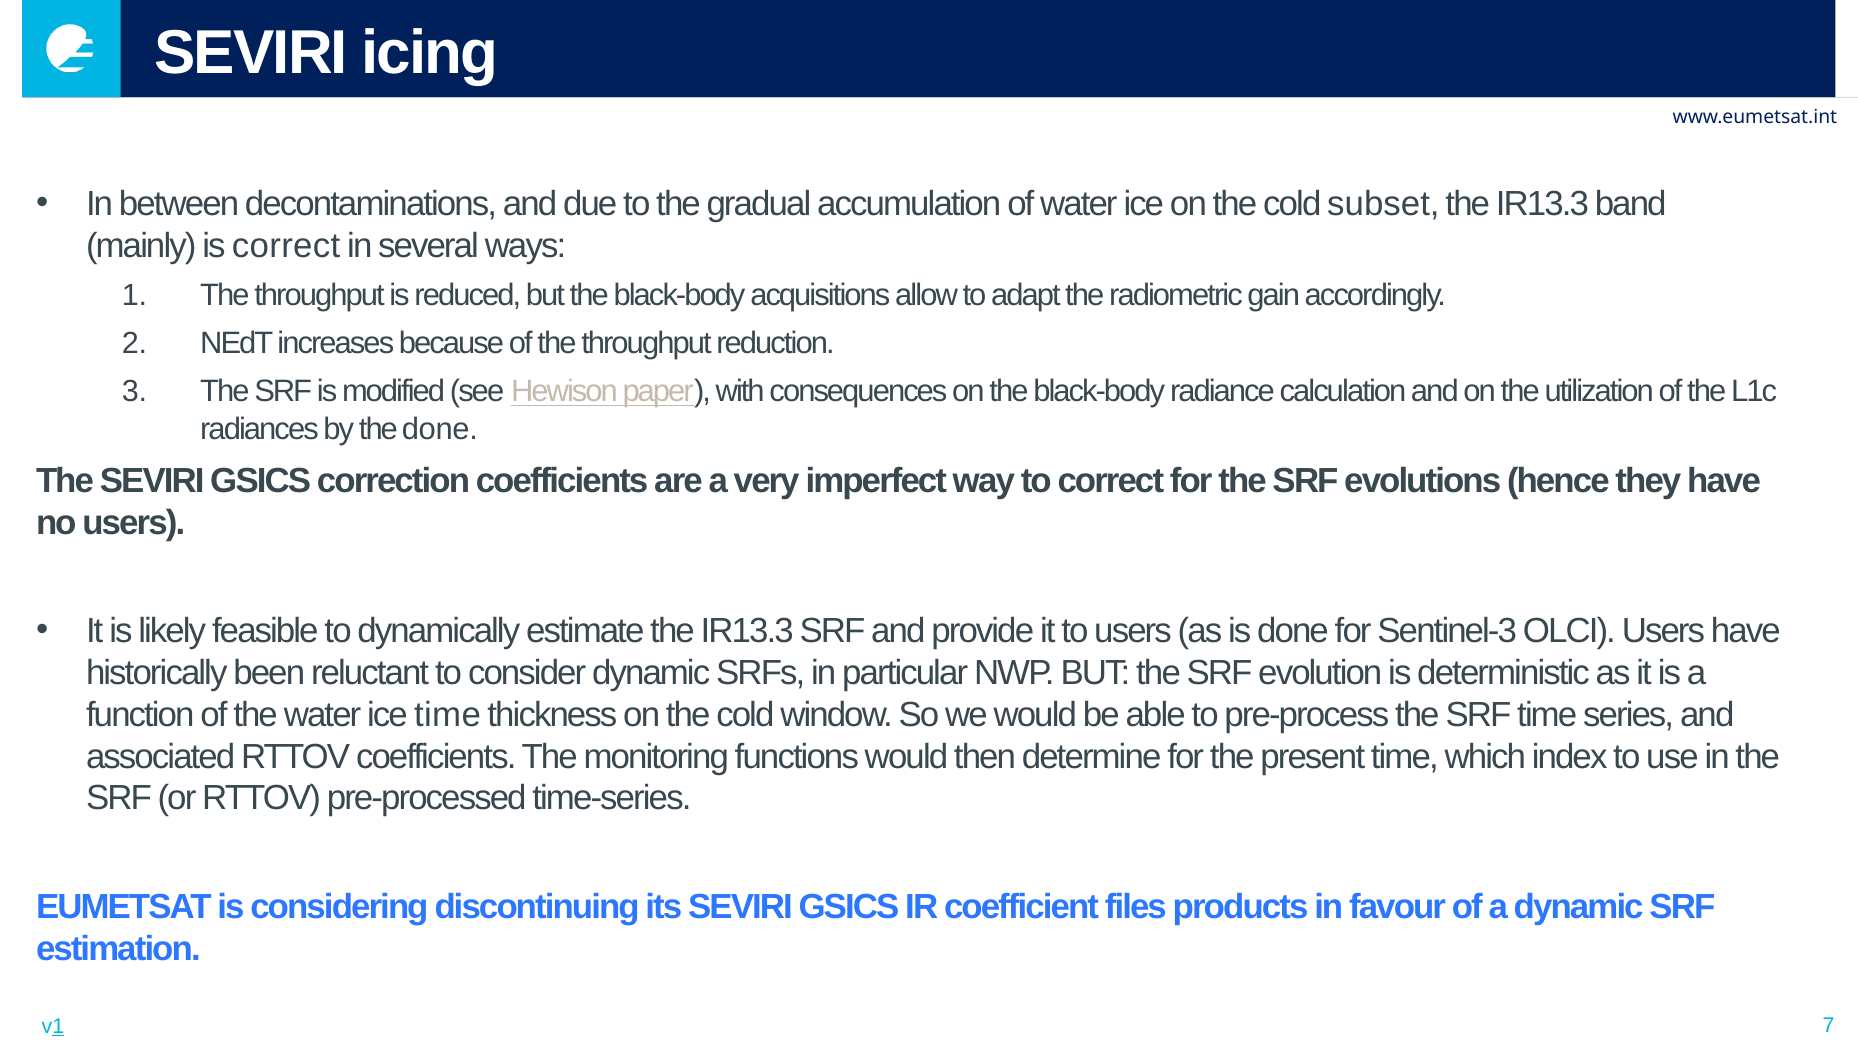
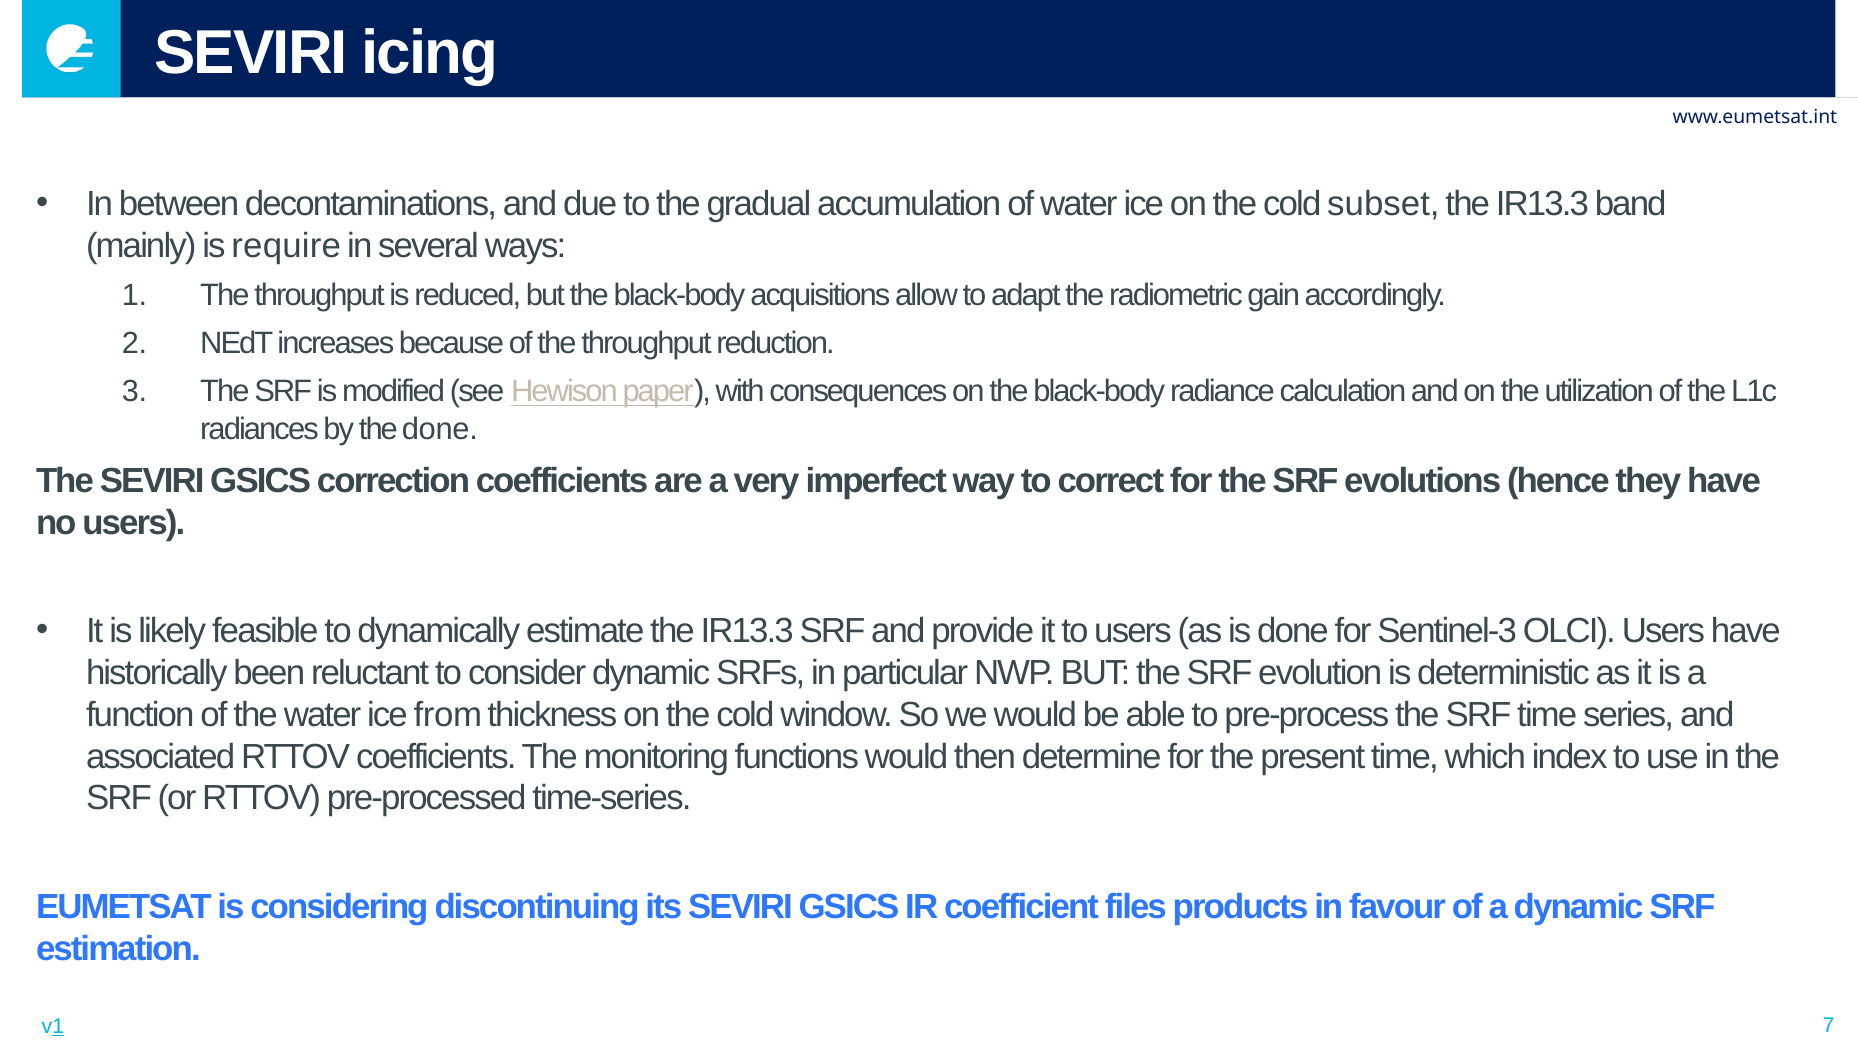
is correct: correct -> require
ice time: time -> from
